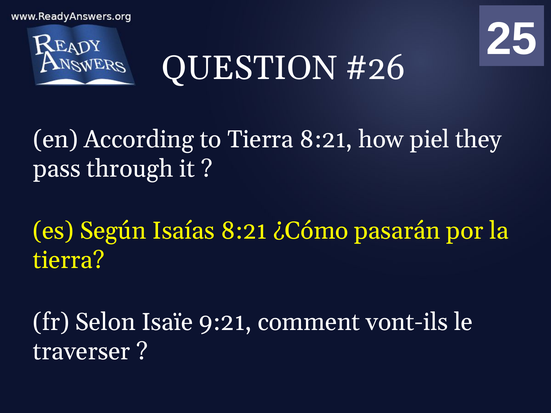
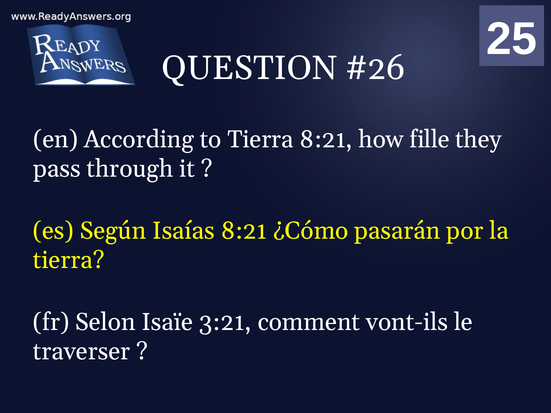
piel: piel -> fille
9:21: 9:21 -> 3:21
